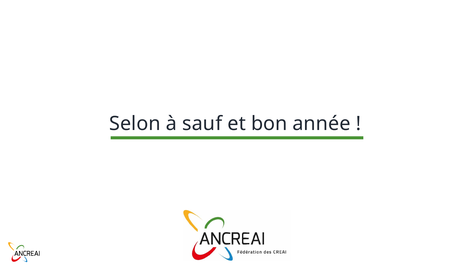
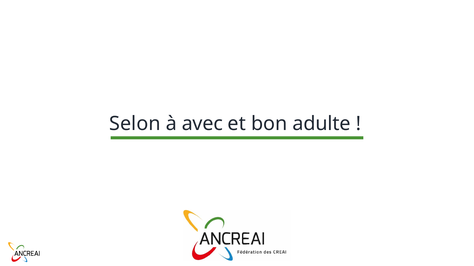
sauf: sauf -> avec
année: année -> adulte
